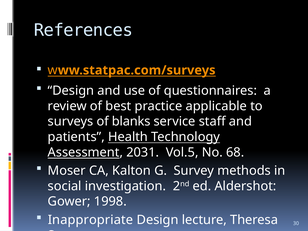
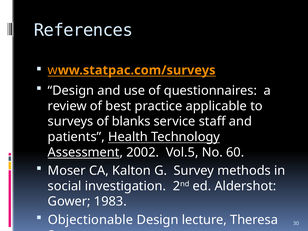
2031: 2031 -> 2002
68: 68 -> 60
1998: 1998 -> 1983
Inappropriate: Inappropriate -> Objectionable
